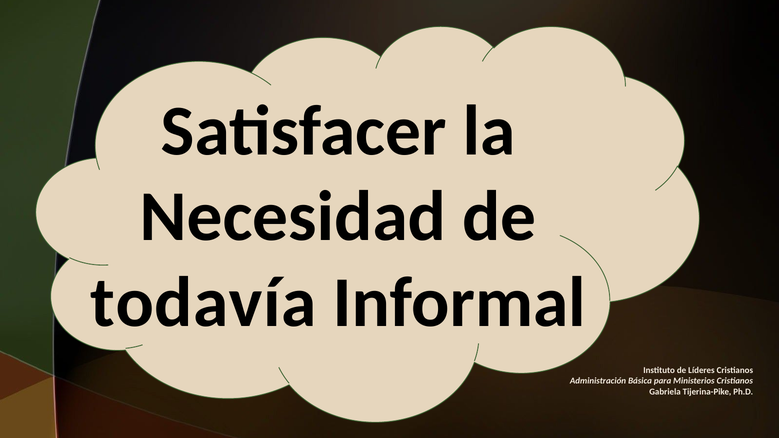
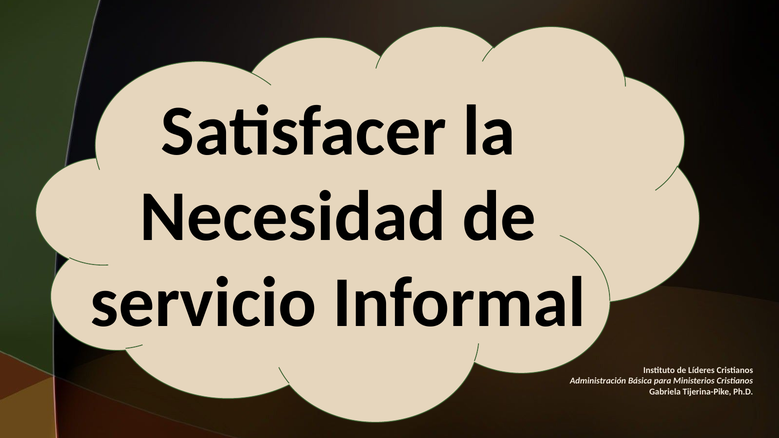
todavía: todavía -> servicio
